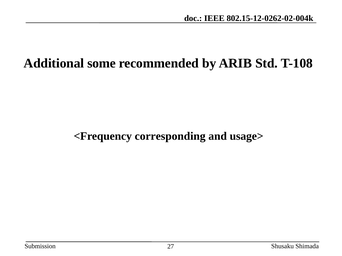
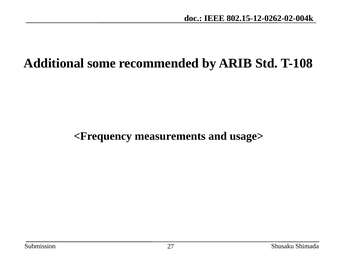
corresponding: corresponding -> measurements
